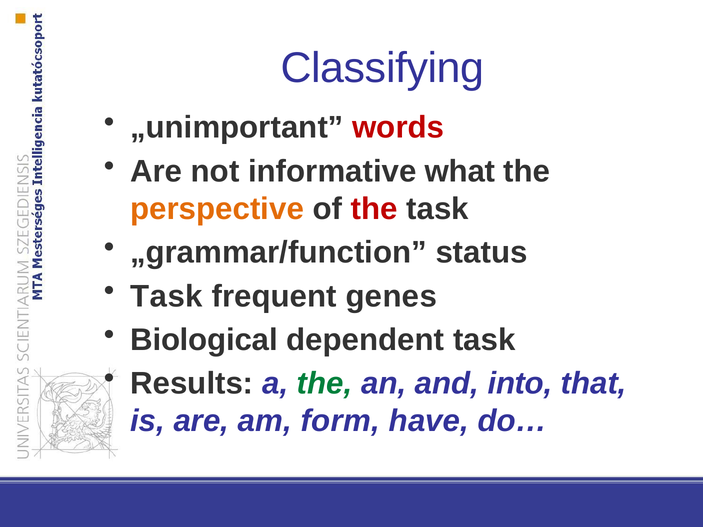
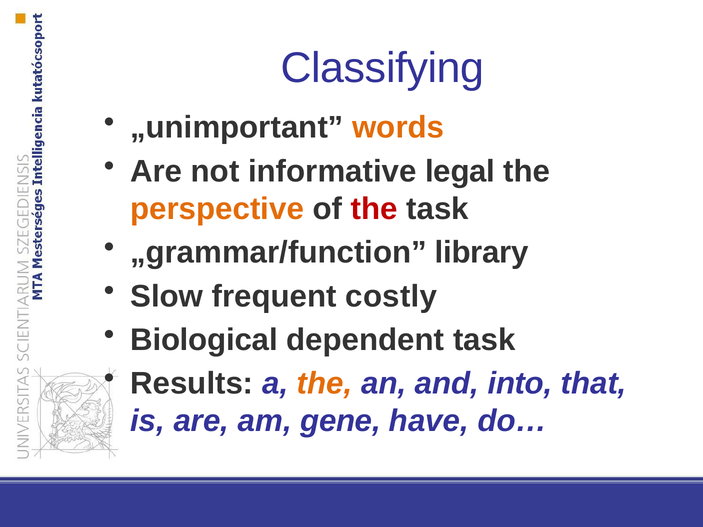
words colour: red -> orange
what: what -> legal
status: status -> library
Task at (167, 296): Task -> Slow
genes: genes -> costly
the at (325, 384) colour: green -> orange
form: form -> gene
